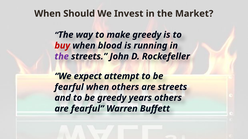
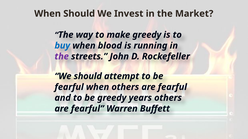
buy colour: red -> blue
We expect: expect -> should
when others are streets: streets -> fearful
